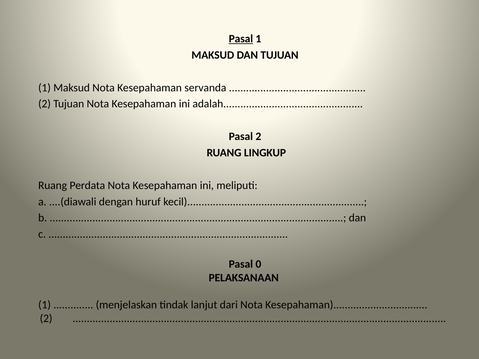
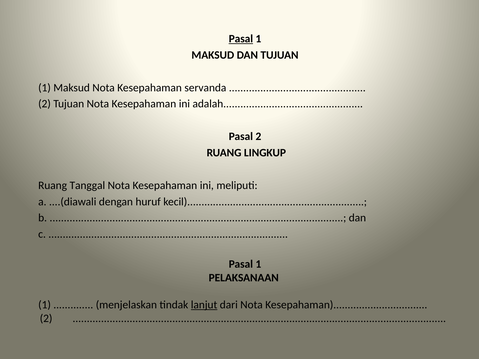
Perdata: Perdata -> Tanggal
0 at (258, 264): 0 -> 1
lanjut underline: none -> present
